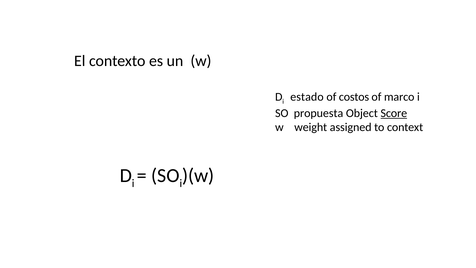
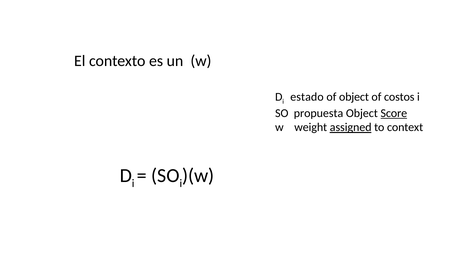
of costos: costos -> object
marco: marco -> costos
assigned underline: none -> present
